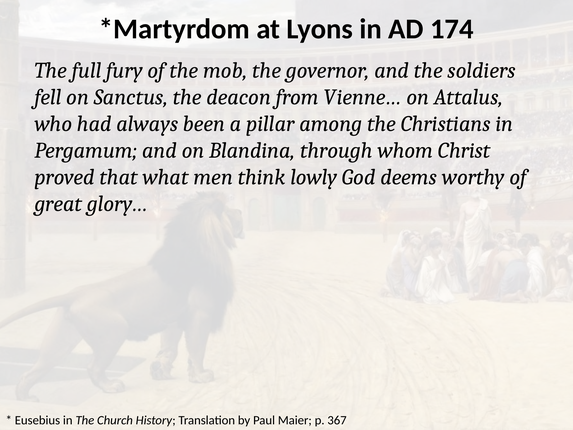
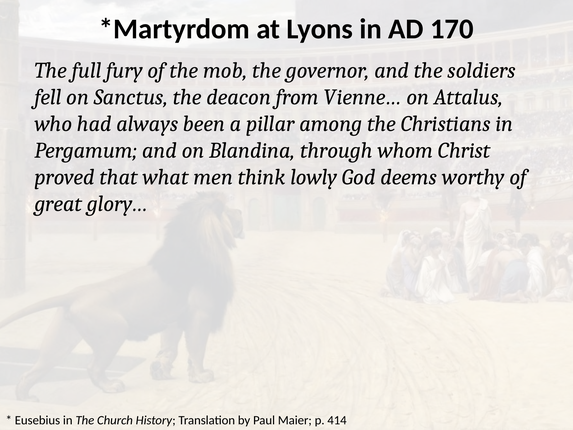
174: 174 -> 170
367: 367 -> 414
